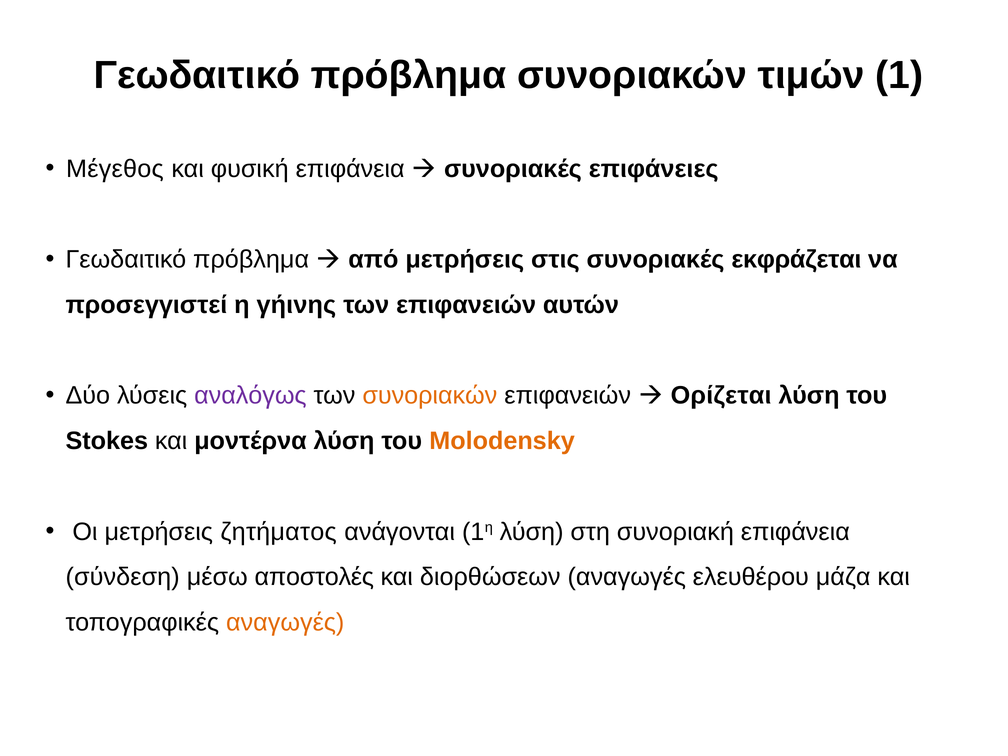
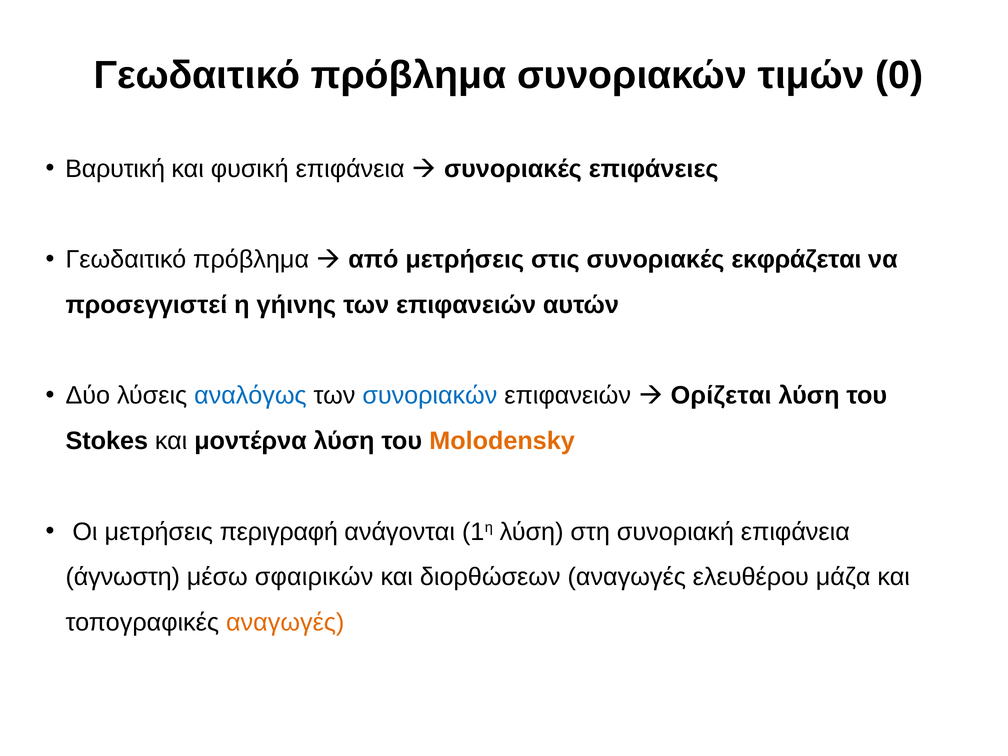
1: 1 -> 0
Μέγεθος: Μέγεθος -> Βαρυτική
αναλόγως colour: purple -> blue
συνοριακών at (430, 396) colour: orange -> blue
ζητήματος: ζητήματος -> περιγραφή
σύνδεση: σύνδεση -> άγνωστη
αποστολές: αποστολές -> σφαιρικών
